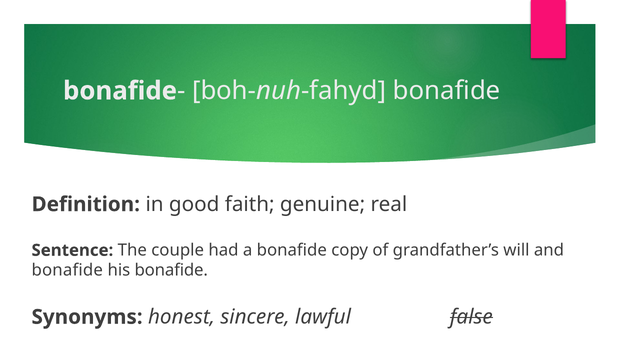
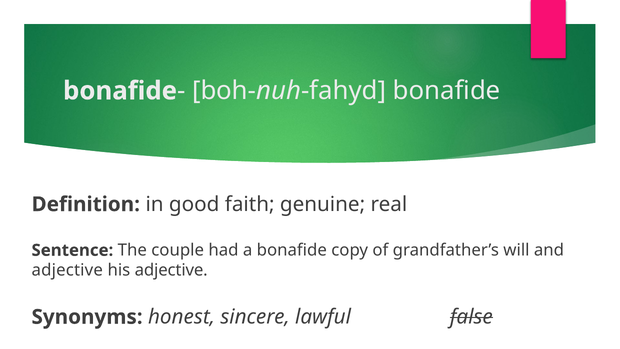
bonafide at (67, 270): bonafide -> adjective
his bonafide: bonafide -> adjective
